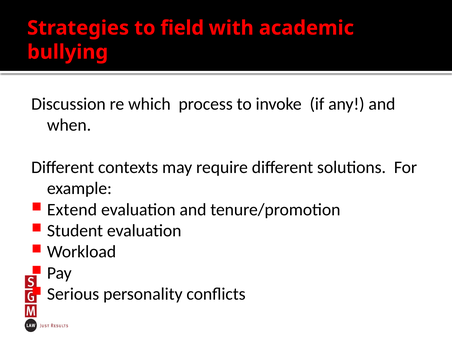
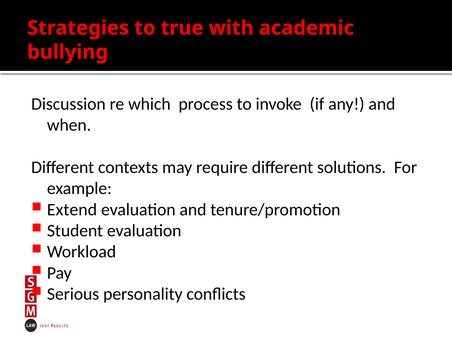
field: field -> true
